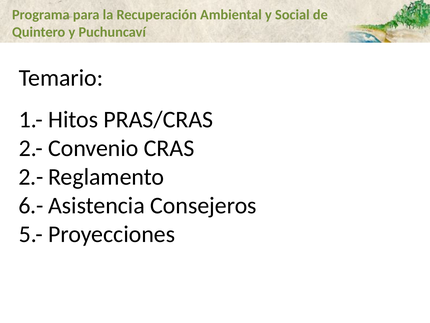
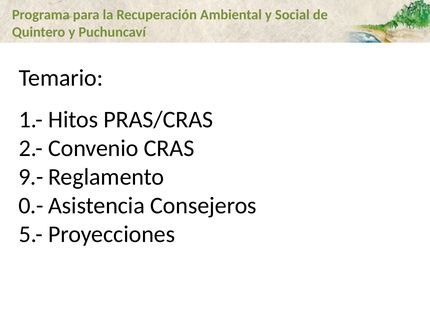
2.- at (31, 177): 2.- -> 9.-
6.-: 6.- -> 0.-
